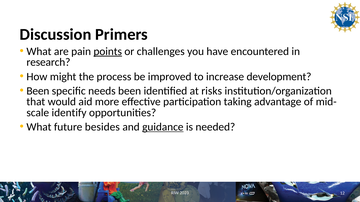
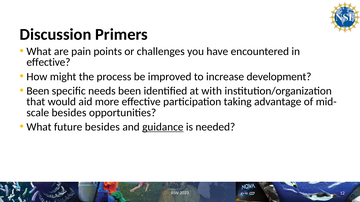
points underline: present -> none
research at (48, 62): research -> effective
risks: risks -> with
identify at (69, 113): identify -> besides
